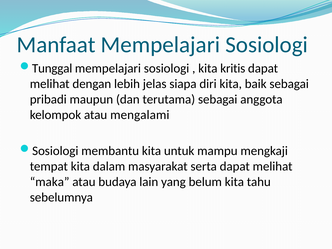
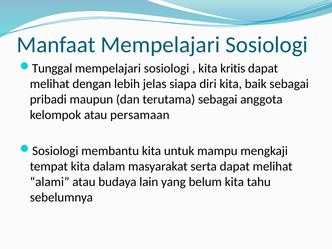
mengalami: mengalami -> persamaan
maka: maka -> alami
